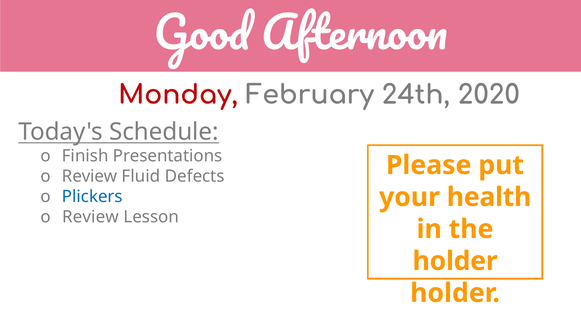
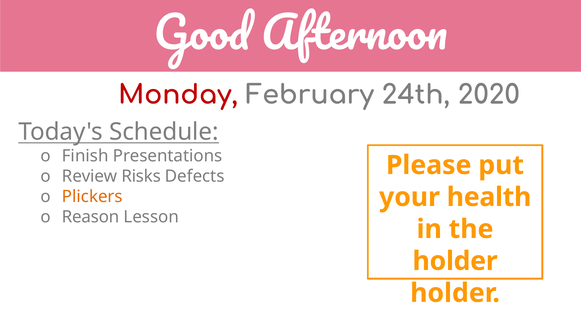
Fluid: Fluid -> Risks
Plickers colour: blue -> orange
Review at (90, 217): Review -> Reason
